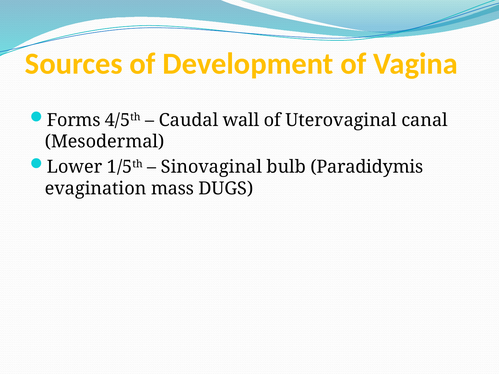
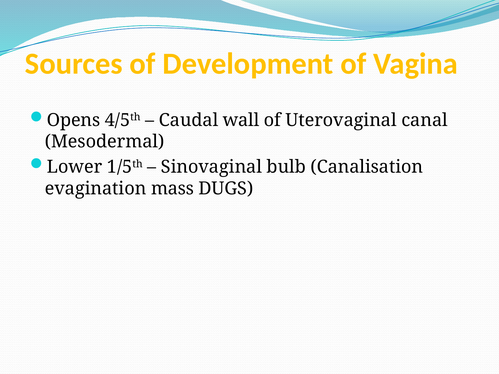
Forms: Forms -> Opens
Paradidymis: Paradidymis -> Canalisation
